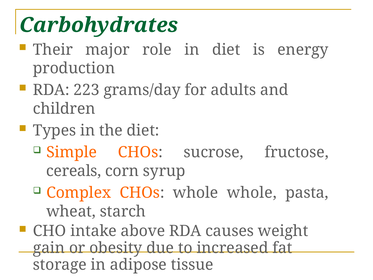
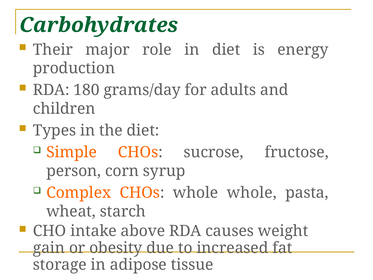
223: 223 -> 180
cereals: cereals -> person
